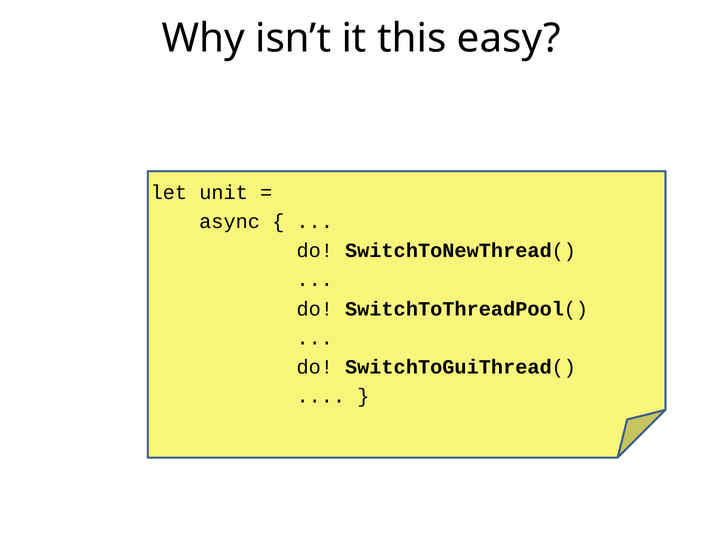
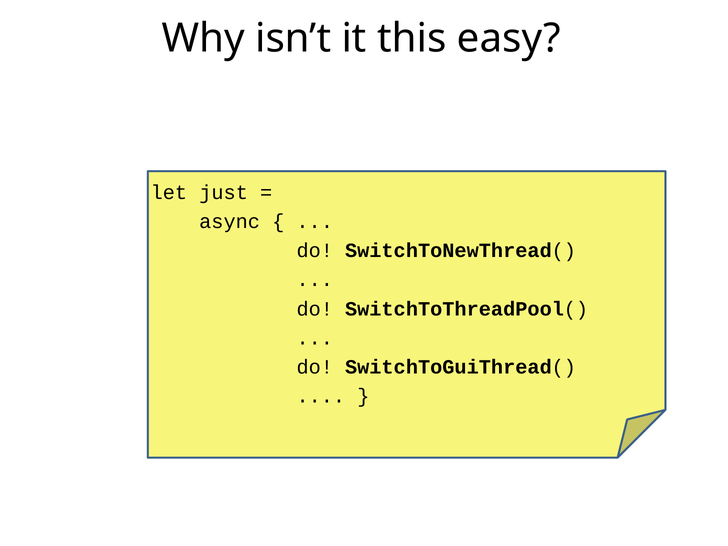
unit: unit -> just
